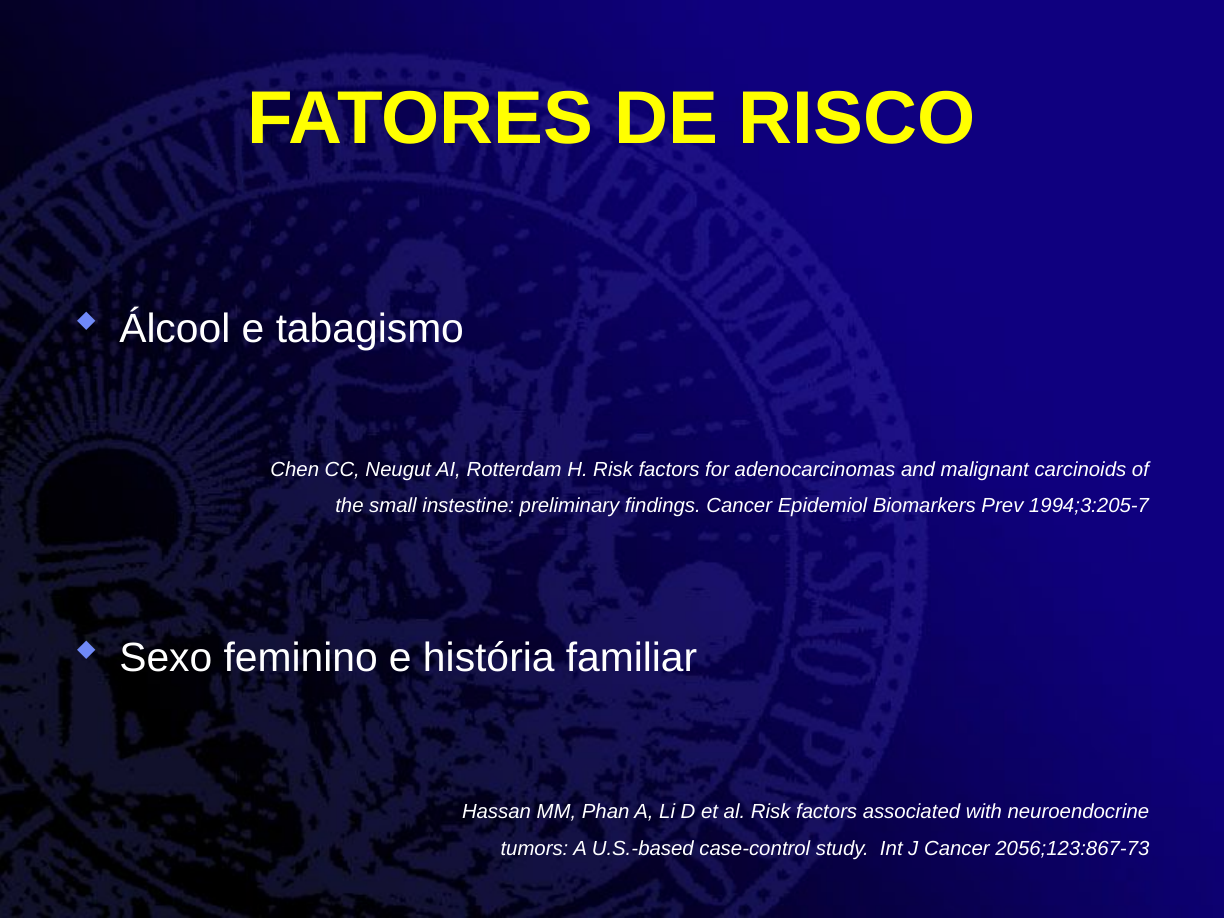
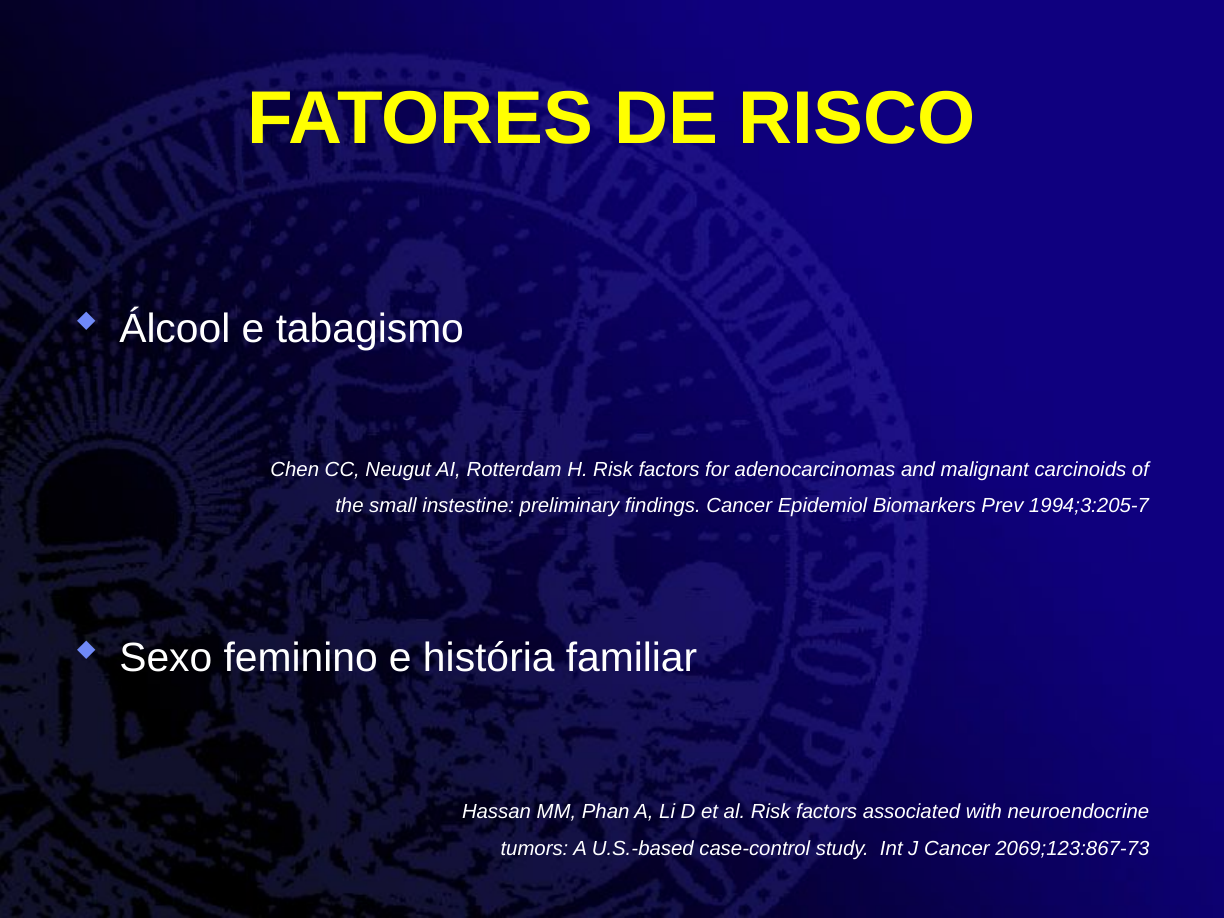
2056;123:867-73: 2056;123:867-73 -> 2069;123:867-73
